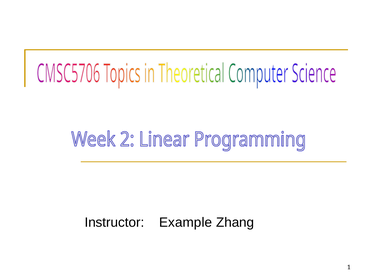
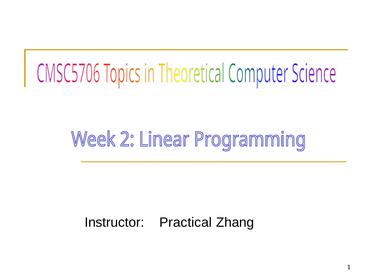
Example: Example -> Practical
